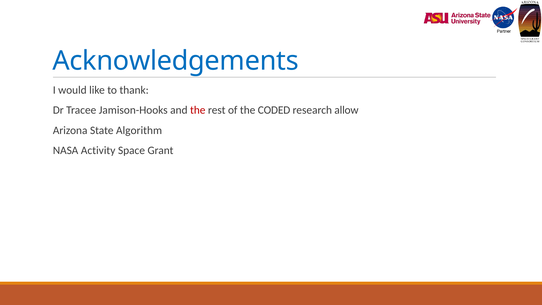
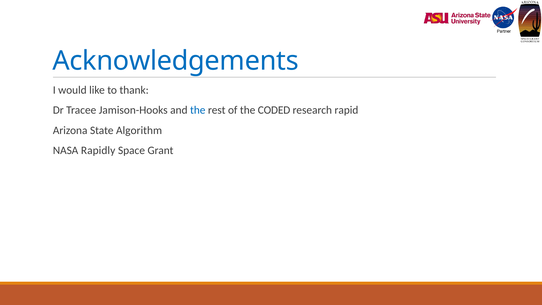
the at (198, 110) colour: red -> blue
allow: allow -> rapid
Activity: Activity -> Rapidly
